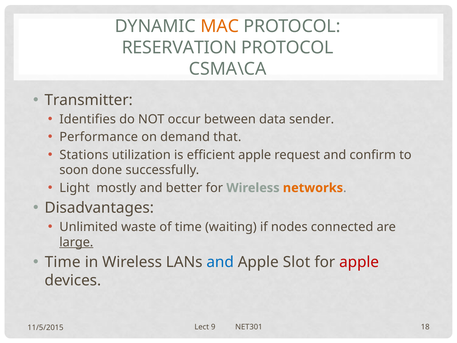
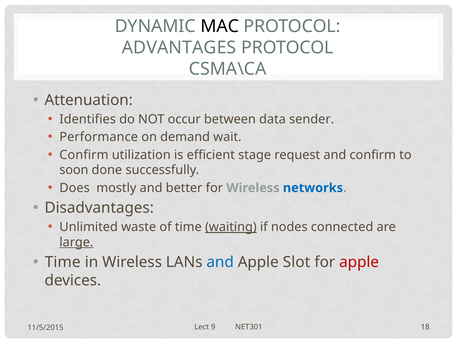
MAC colour: orange -> black
RESERVATION: RESERVATION -> ADVANTAGES
Transmitter: Transmitter -> Attenuation
that: that -> wait
Stations at (84, 155): Stations -> Confirm
efficient apple: apple -> stage
Light: Light -> Does
networks colour: orange -> blue
waiting underline: none -> present
